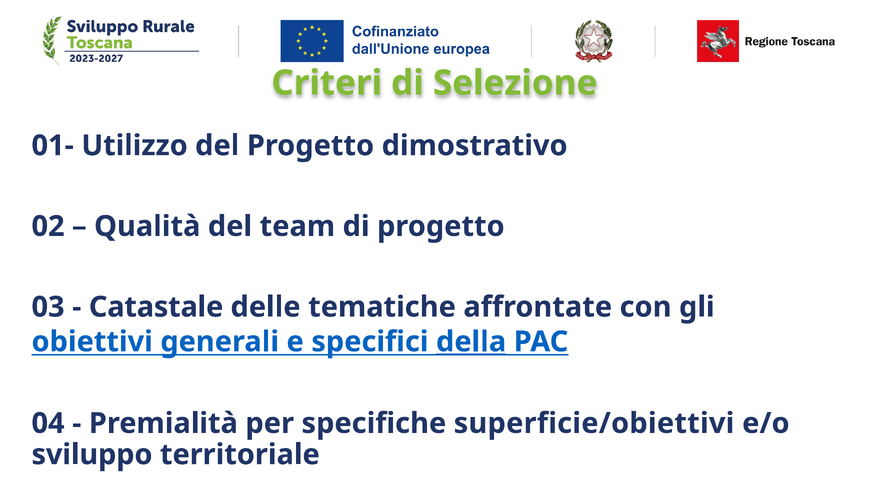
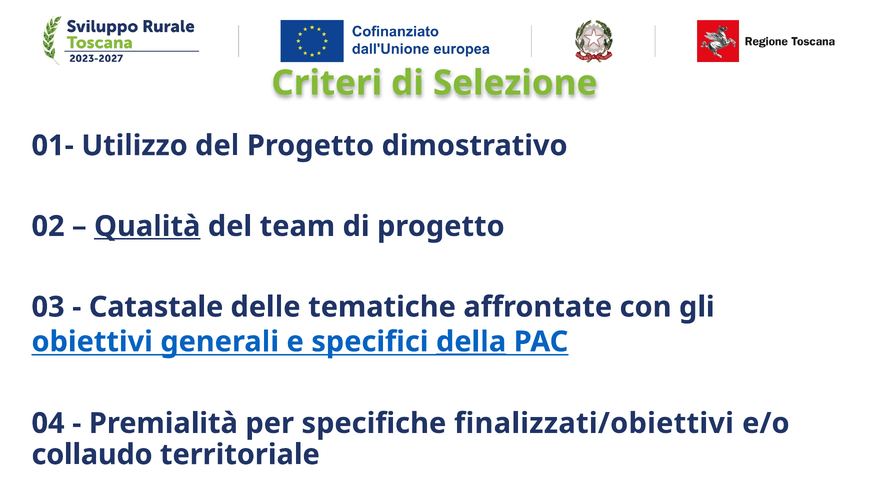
Qualità underline: none -> present
superficie/obiettivi: superficie/obiettivi -> finalizzati/obiettivi
sviluppo: sviluppo -> collaudo
